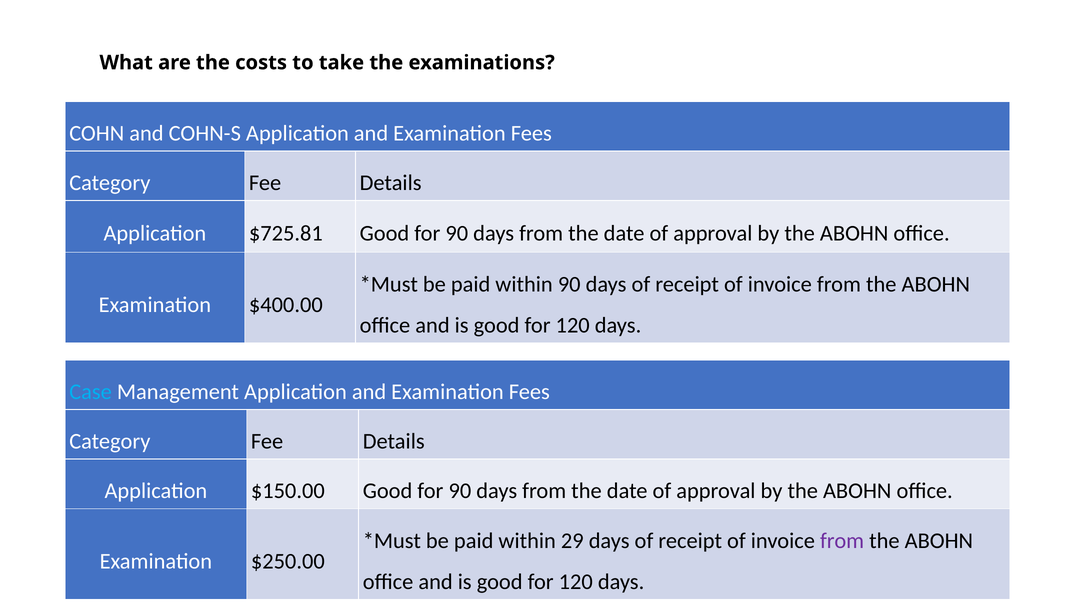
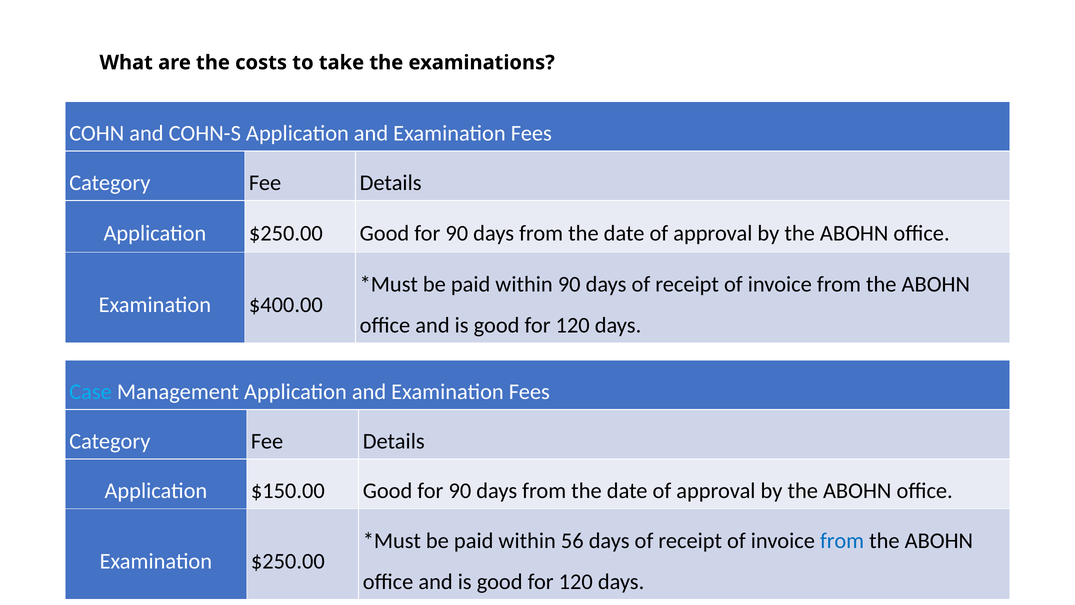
Application $725.81: $725.81 -> $250.00
29: 29 -> 56
from at (842, 540) colour: purple -> blue
